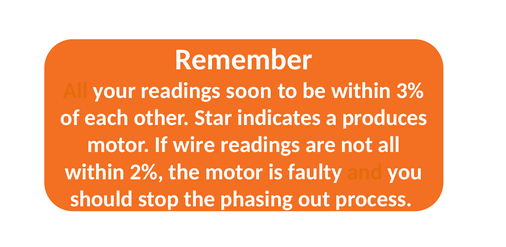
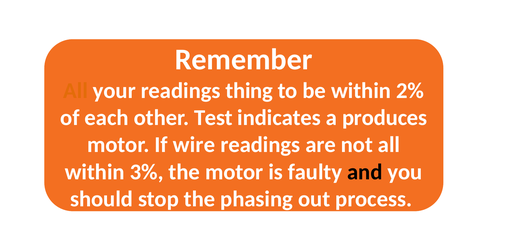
soon: soon -> thing
3%: 3% -> 2%
Star: Star -> Test
2%: 2% -> 3%
and colour: orange -> black
